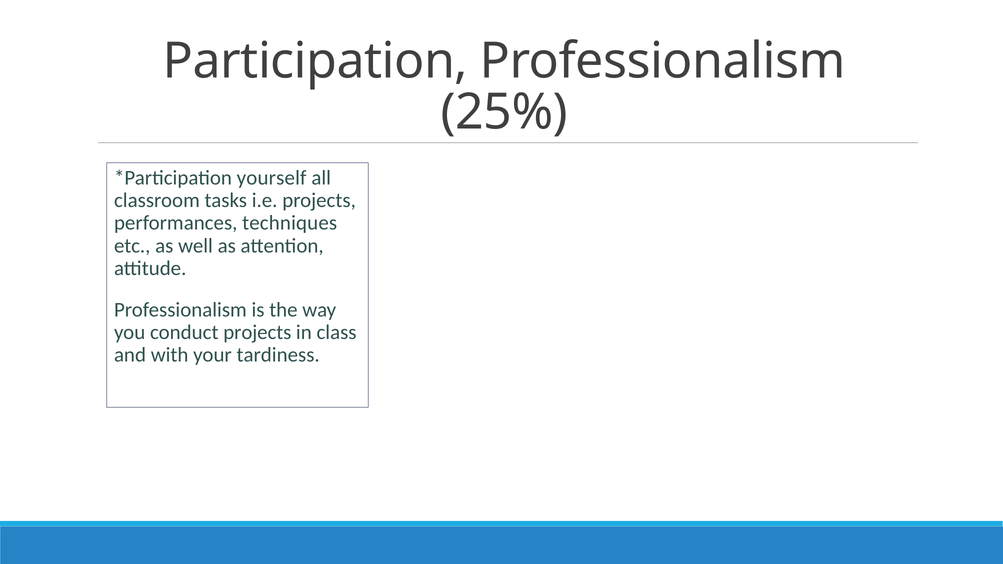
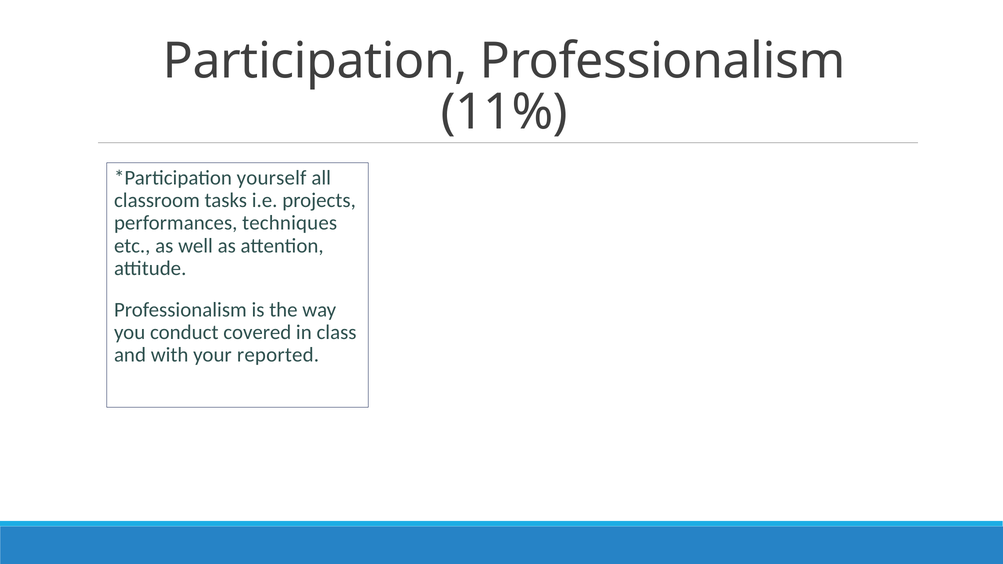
25%: 25% -> 11%
conduct projects: projects -> covered
tardiness: tardiness -> reported
